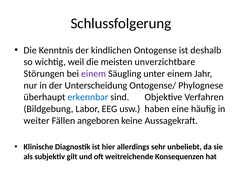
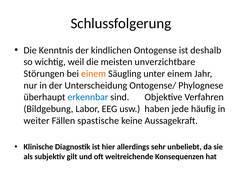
einem at (94, 73) colour: purple -> orange
eine: eine -> jede
angeboren: angeboren -> spastische
